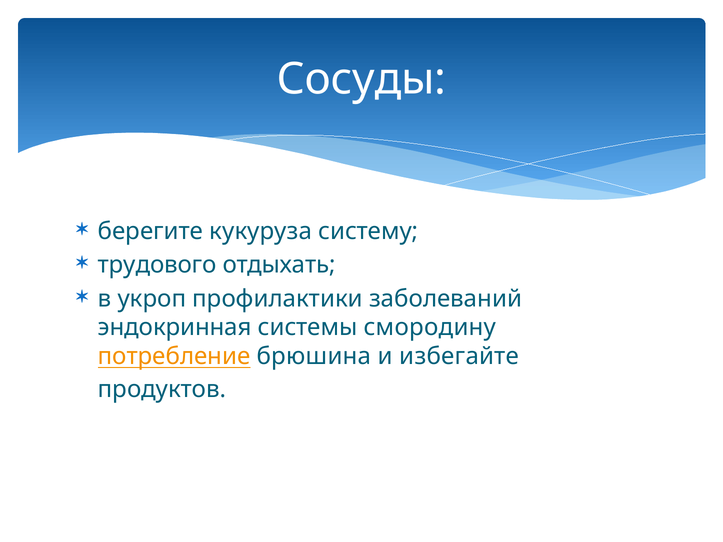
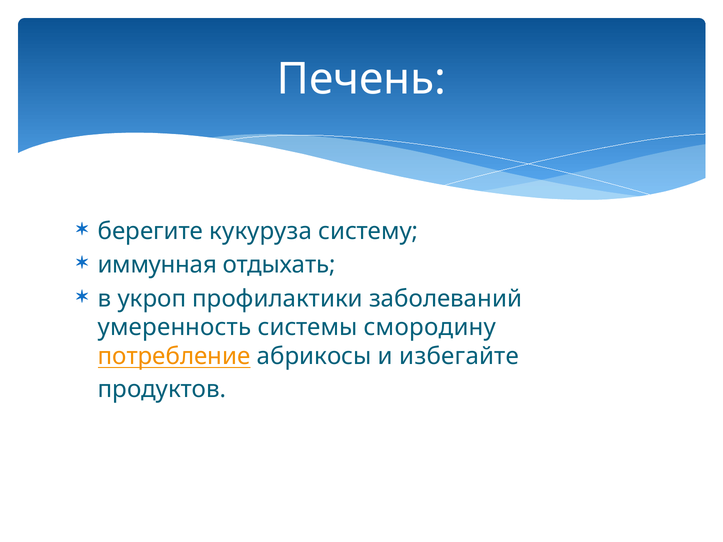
Сосуды: Сосуды -> Печень
трудового: трудового -> иммунная
эндокринная: эндокринная -> умеренность
брюшина: брюшина -> абрикосы
